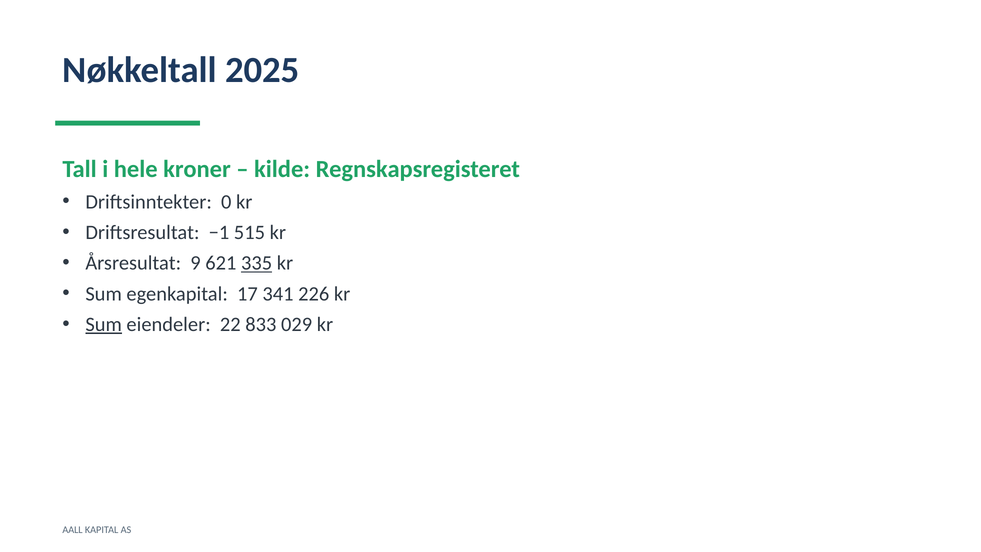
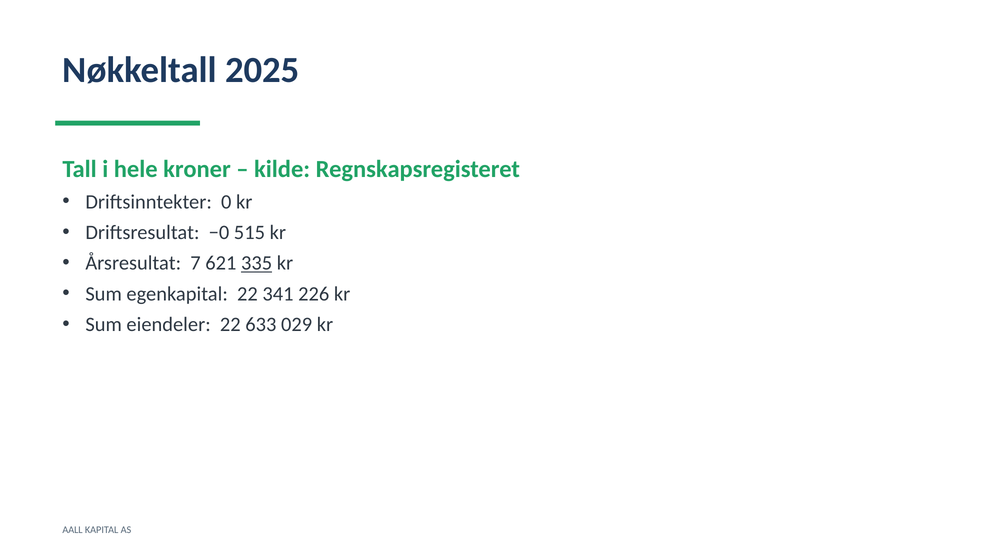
−1: −1 -> −0
9: 9 -> 7
egenkapital 17: 17 -> 22
Sum at (104, 324) underline: present -> none
833: 833 -> 633
